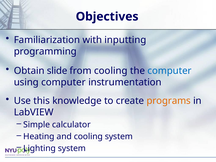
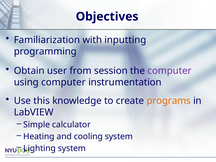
slide: slide -> user
from cooling: cooling -> session
computer at (170, 71) colour: blue -> purple
